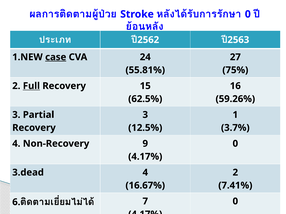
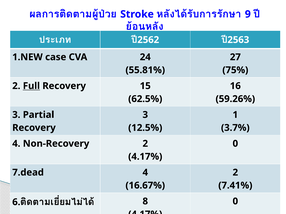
0 at (248, 14): 0 -> 9
case underline: present -> none
Non-Recovery 9: 9 -> 2
3.dead: 3.dead -> 7.dead
7: 7 -> 8
